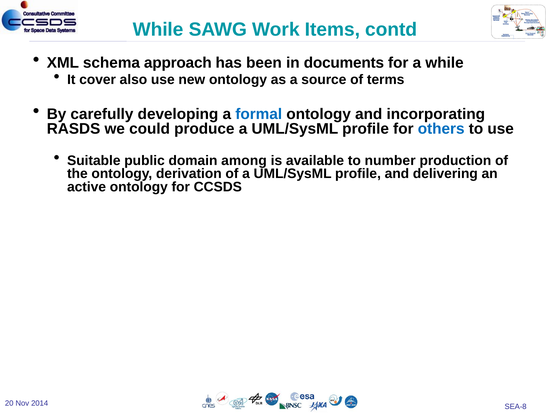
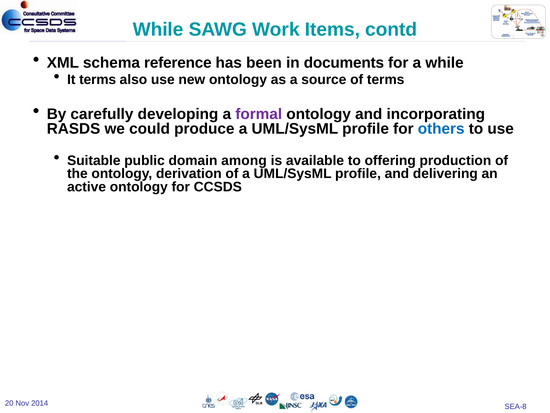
approach: approach -> reference
It cover: cover -> terms
formal colour: blue -> purple
number: number -> offering
